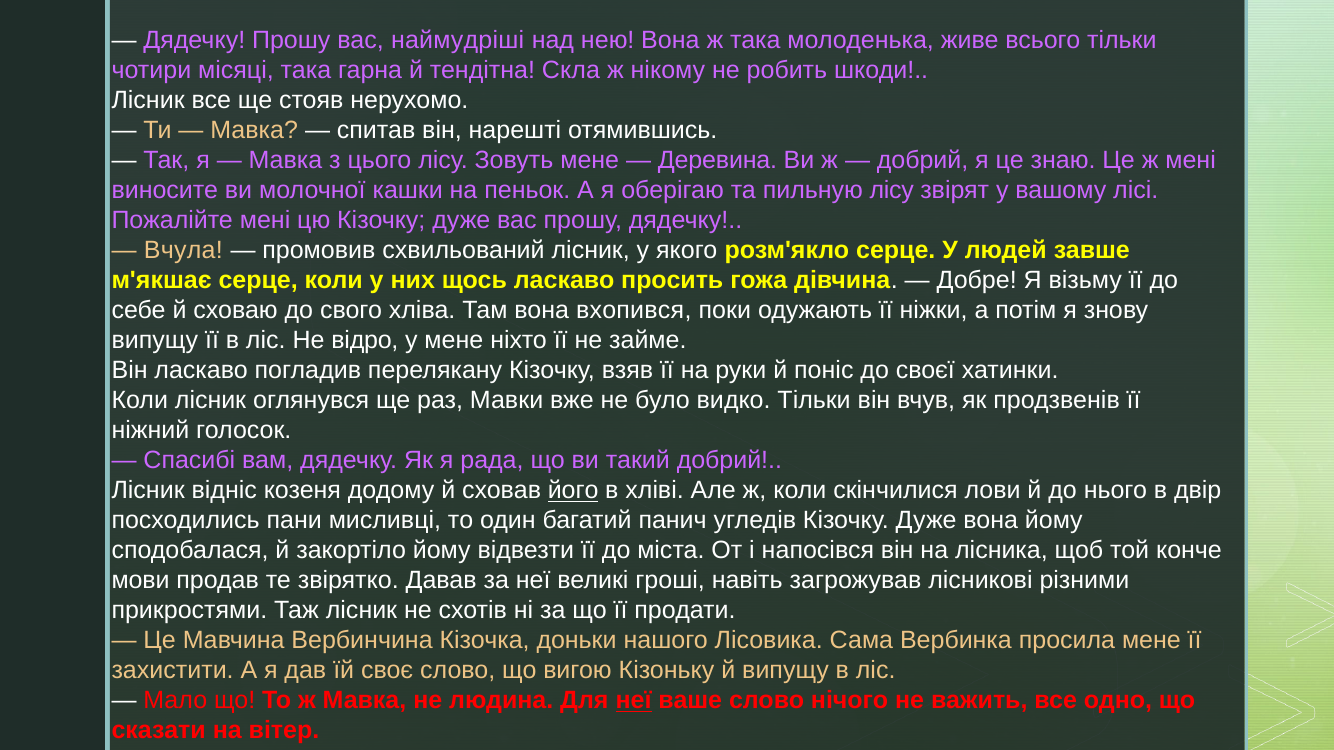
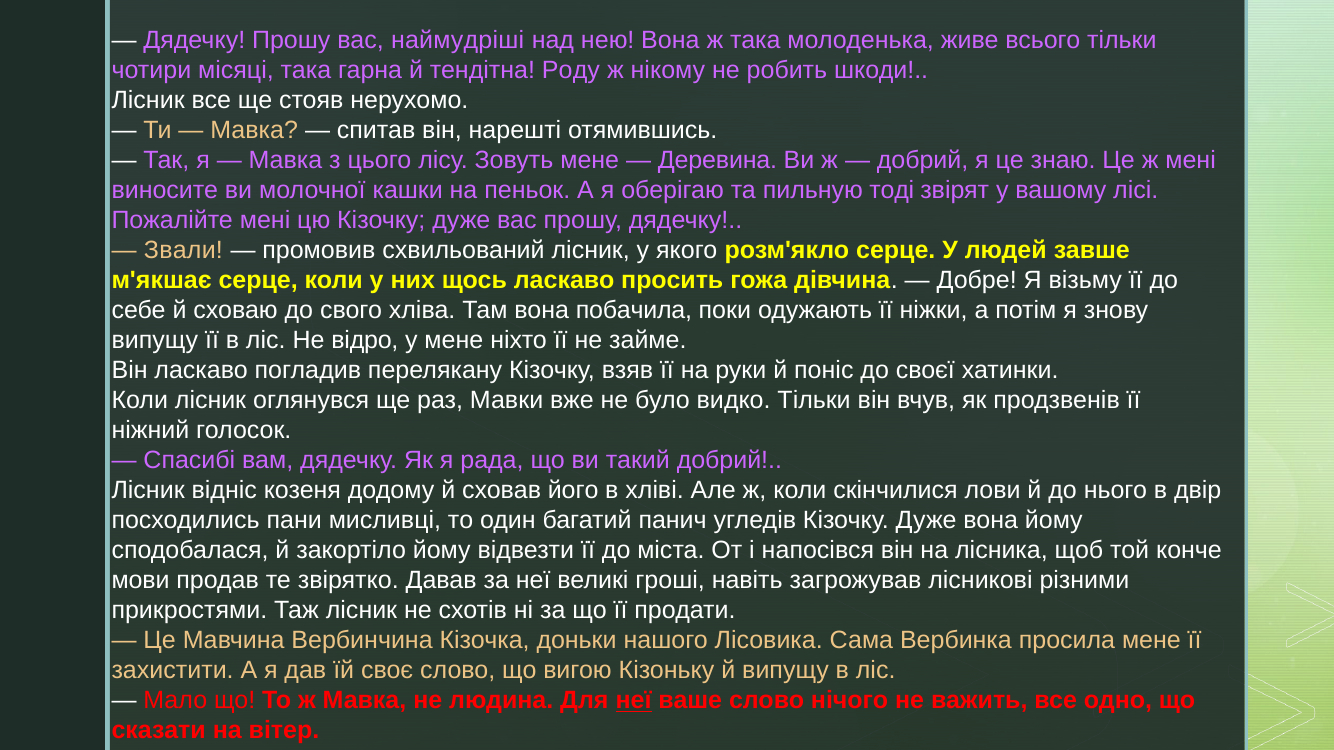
Скла: Скла -> Роду
пильную лісу: лісу -> тоді
Вчула: Вчула -> Звали
вхопився: вхопився -> побачила
його underline: present -> none
